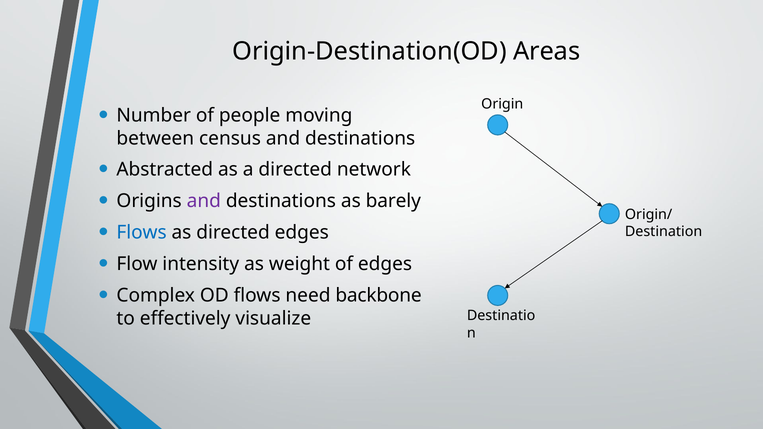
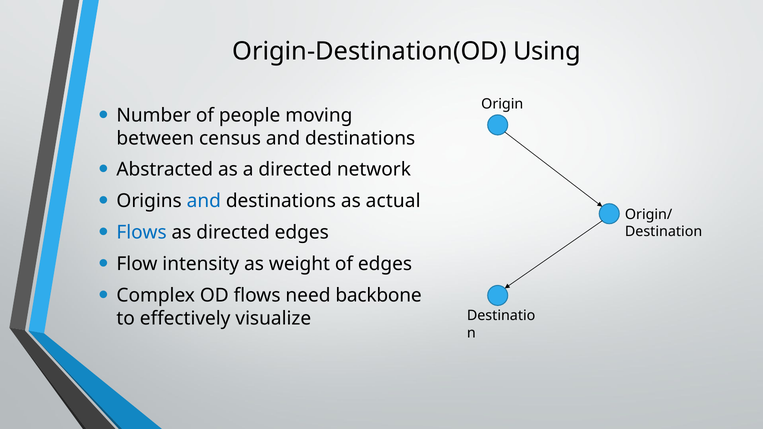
Areas: Areas -> Using
and at (204, 201) colour: purple -> blue
barely: barely -> actual
